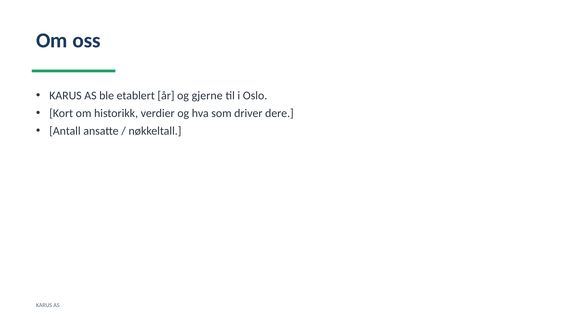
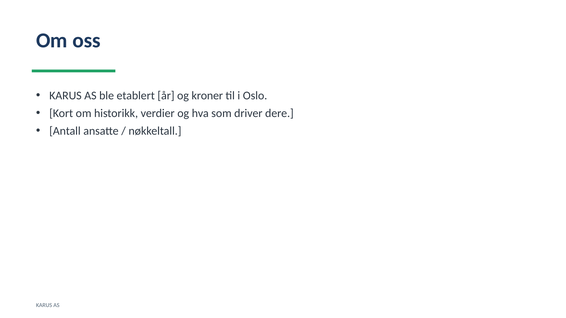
gjerne: gjerne -> kroner
